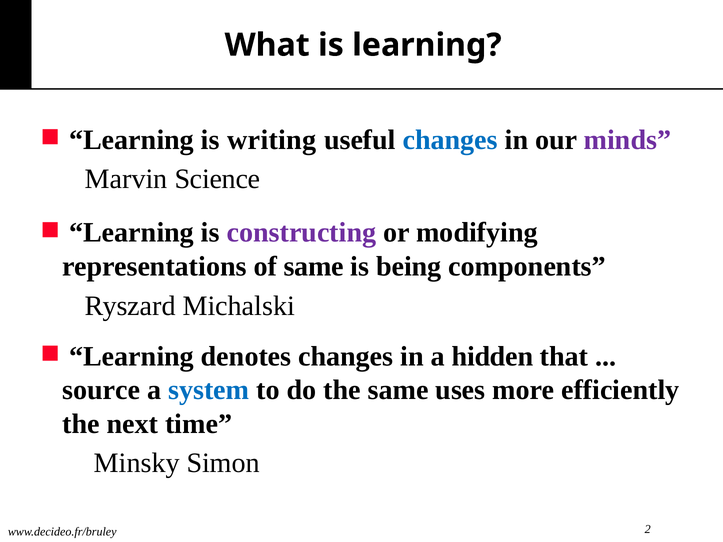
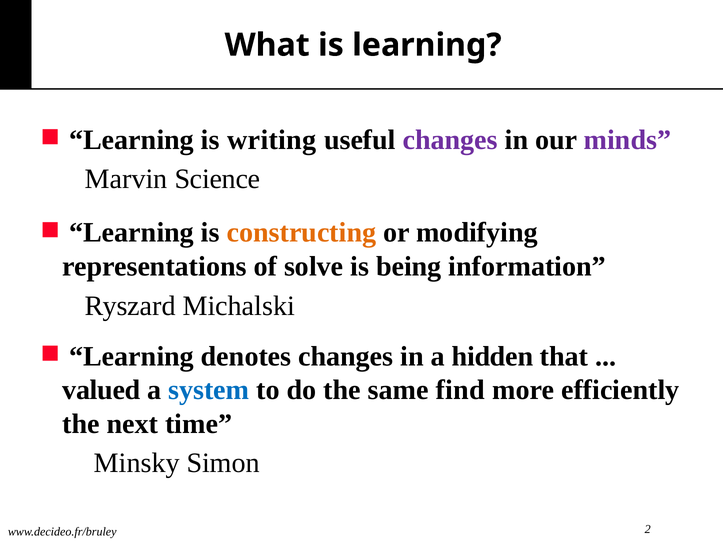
changes at (450, 140) colour: blue -> purple
constructing colour: purple -> orange
of same: same -> solve
components: components -> information
source: source -> valued
uses: uses -> find
